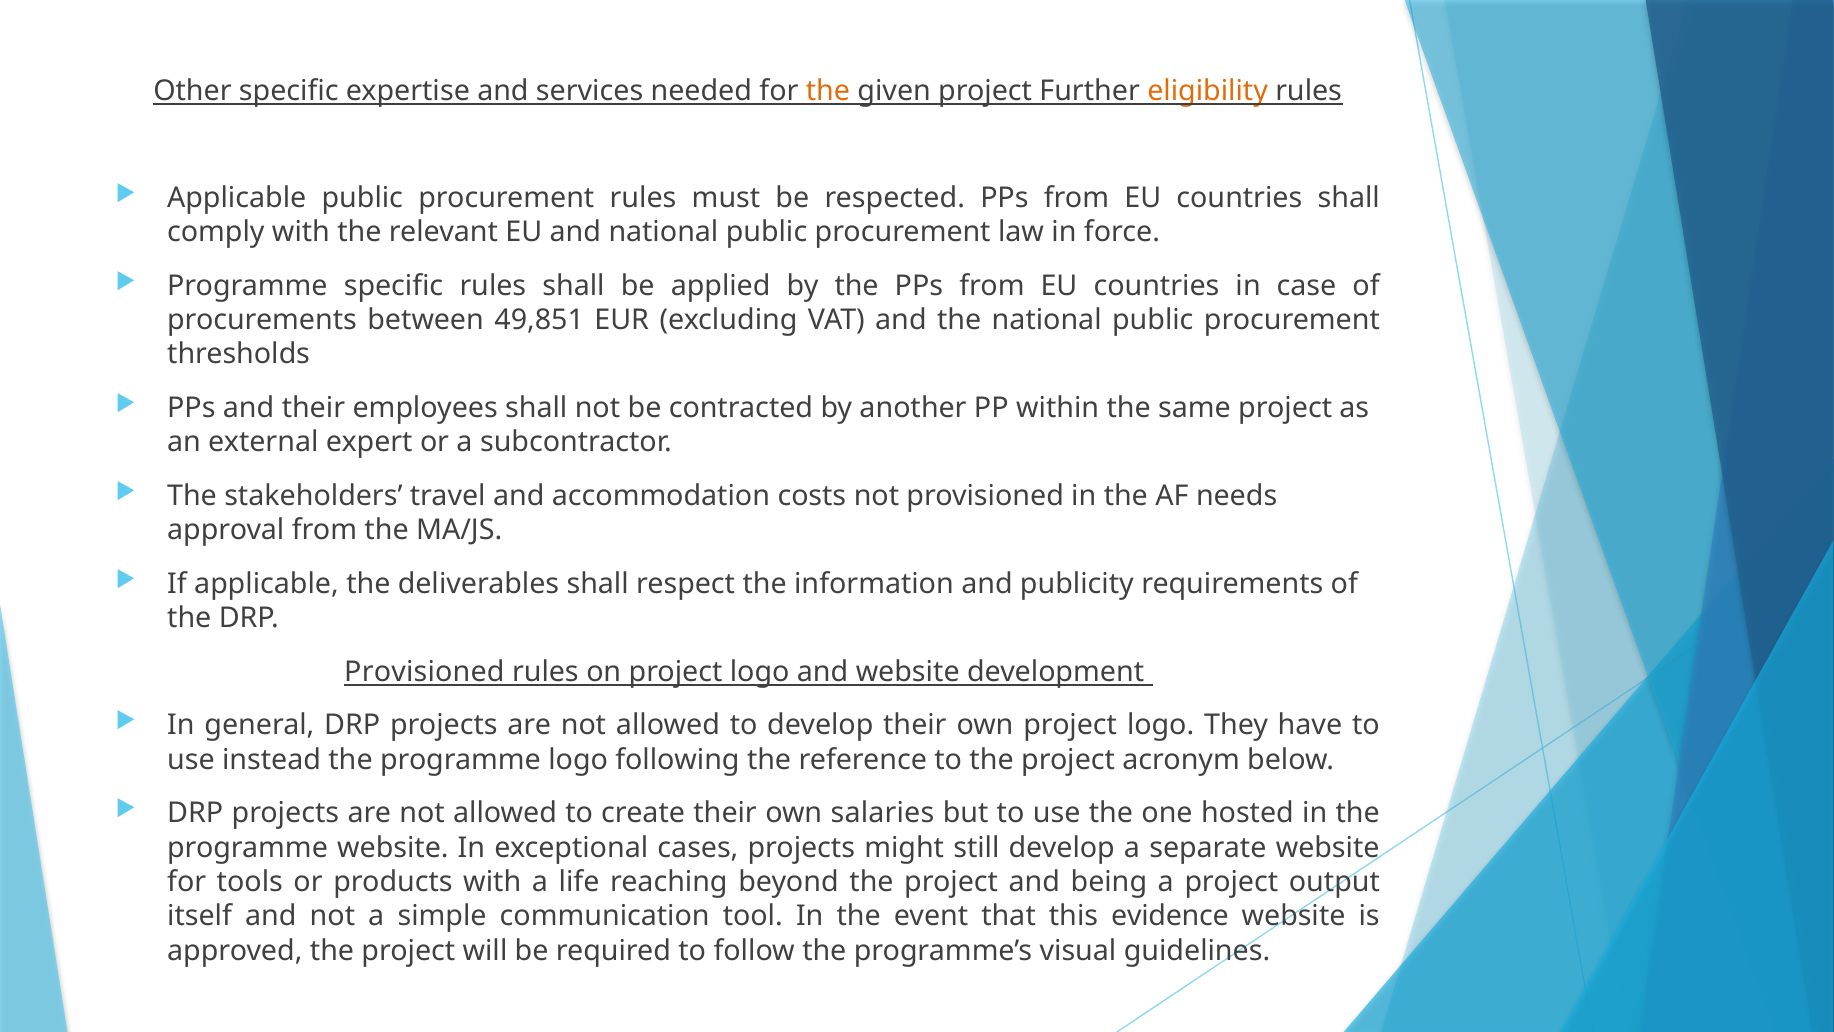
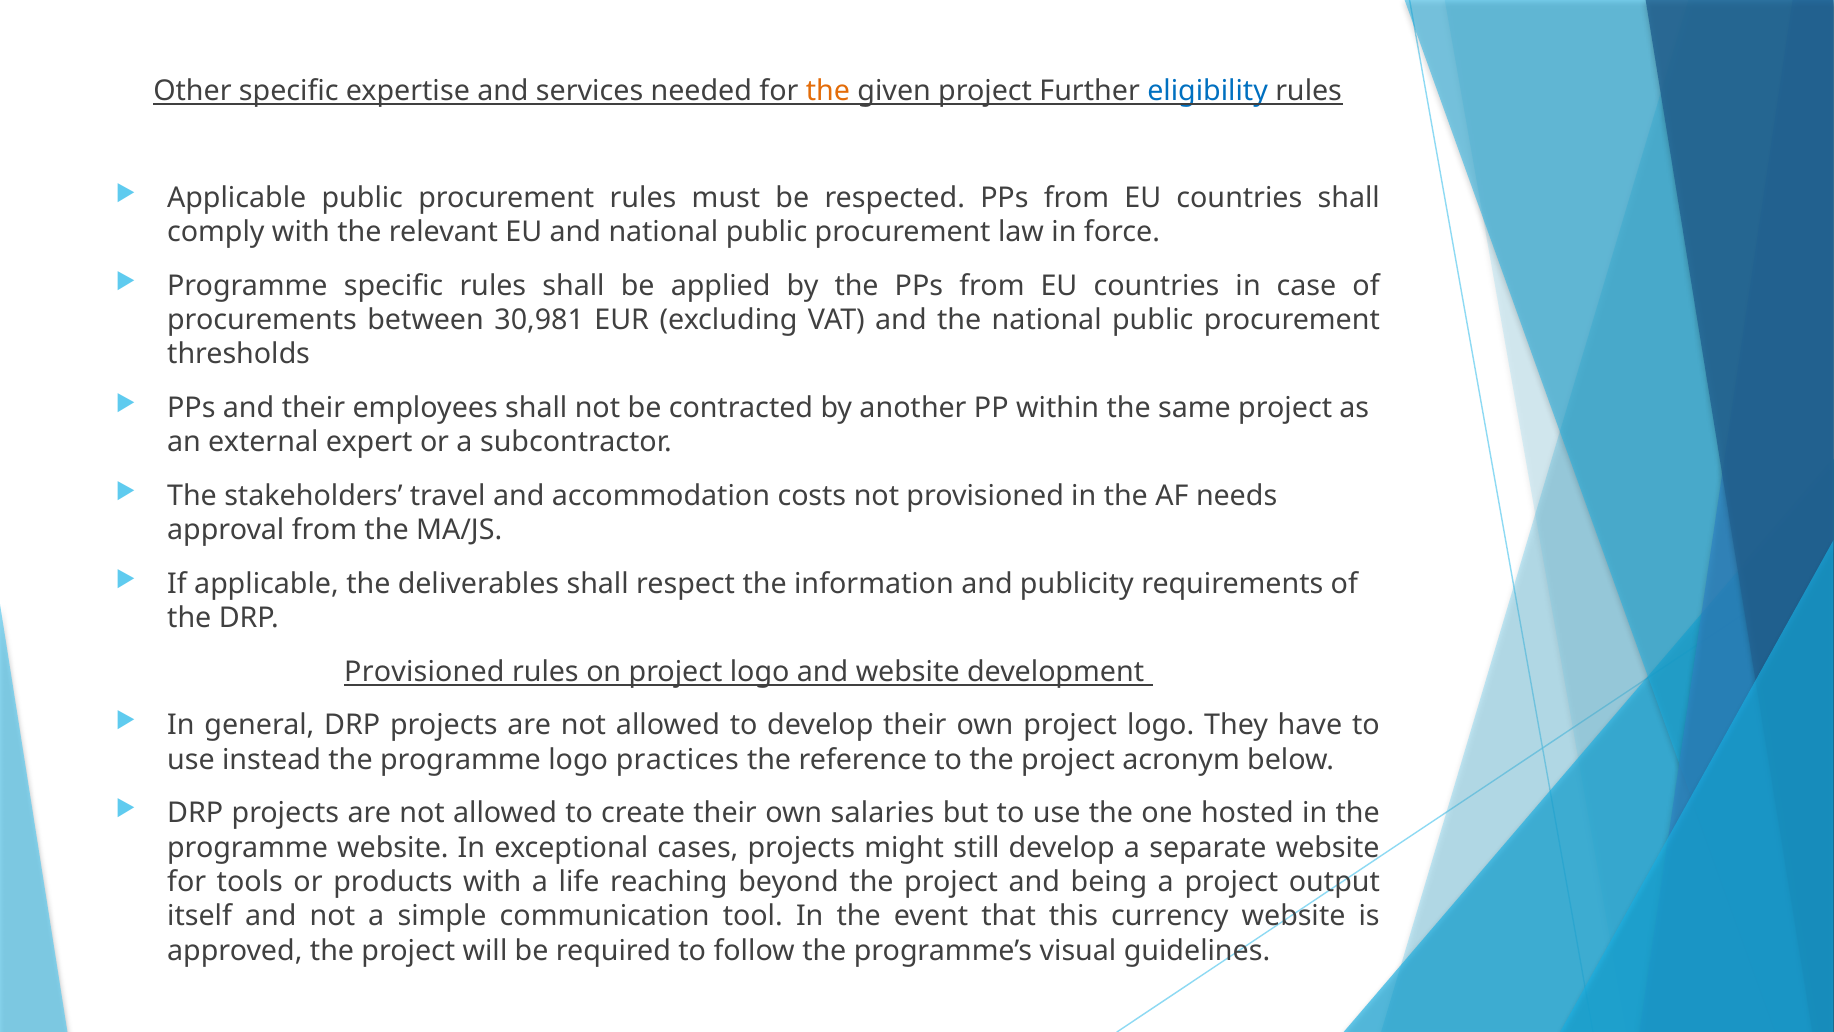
eligibility colour: orange -> blue
49,851: 49,851 -> 30,981
following: following -> practices
evidence: evidence -> currency
